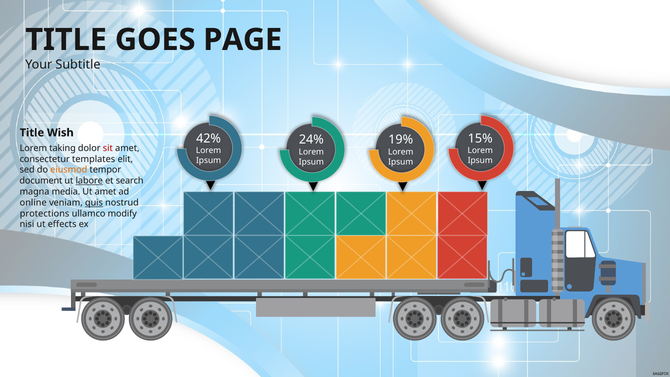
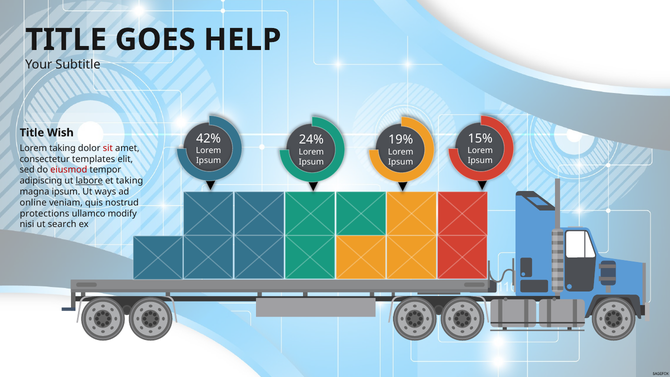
PAGE: PAGE -> HELP
eiusmod colour: orange -> red
document: document -> adipiscing
et search: search -> taking
magna media: media -> ipsum
Ut amet: amet -> ways
quis underline: present -> none
effects: effects -> search
